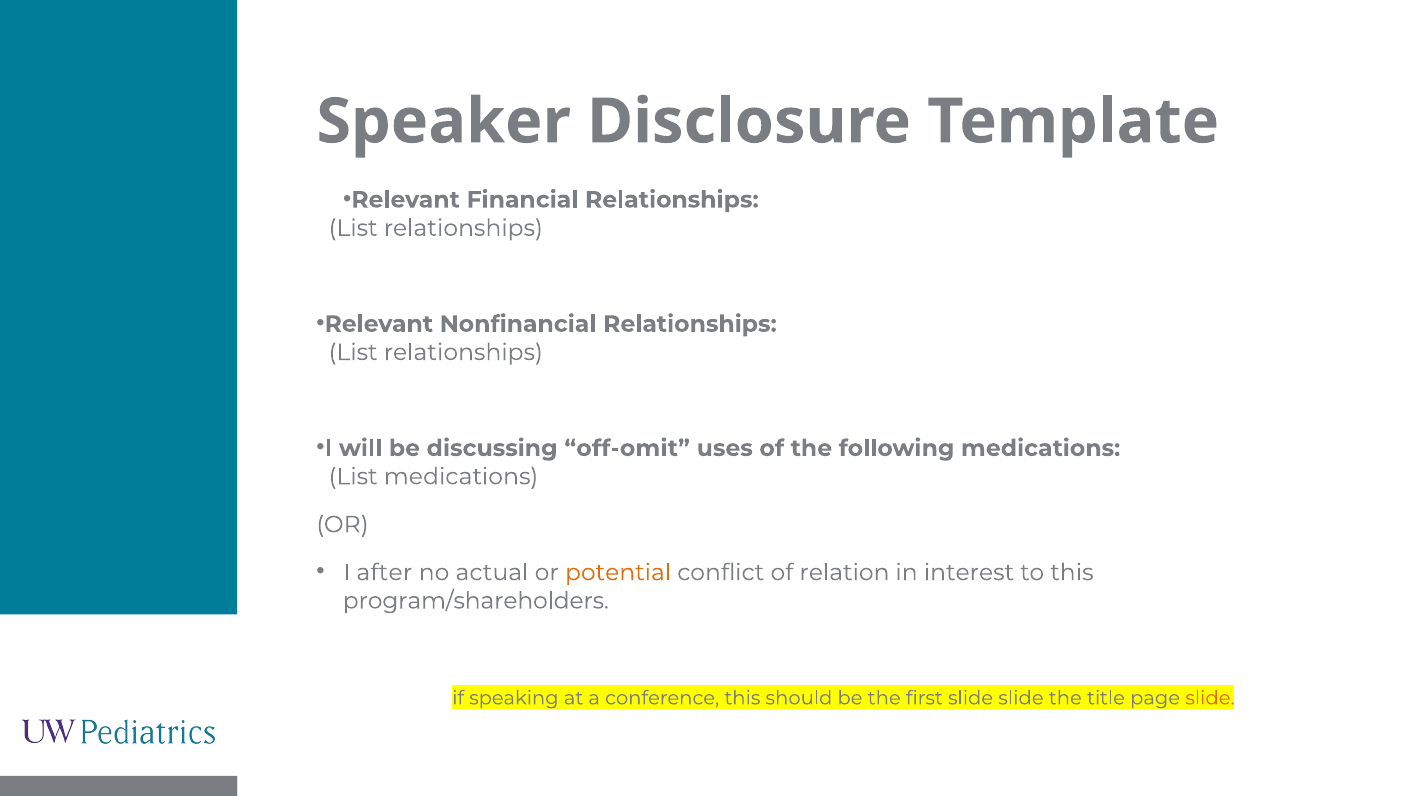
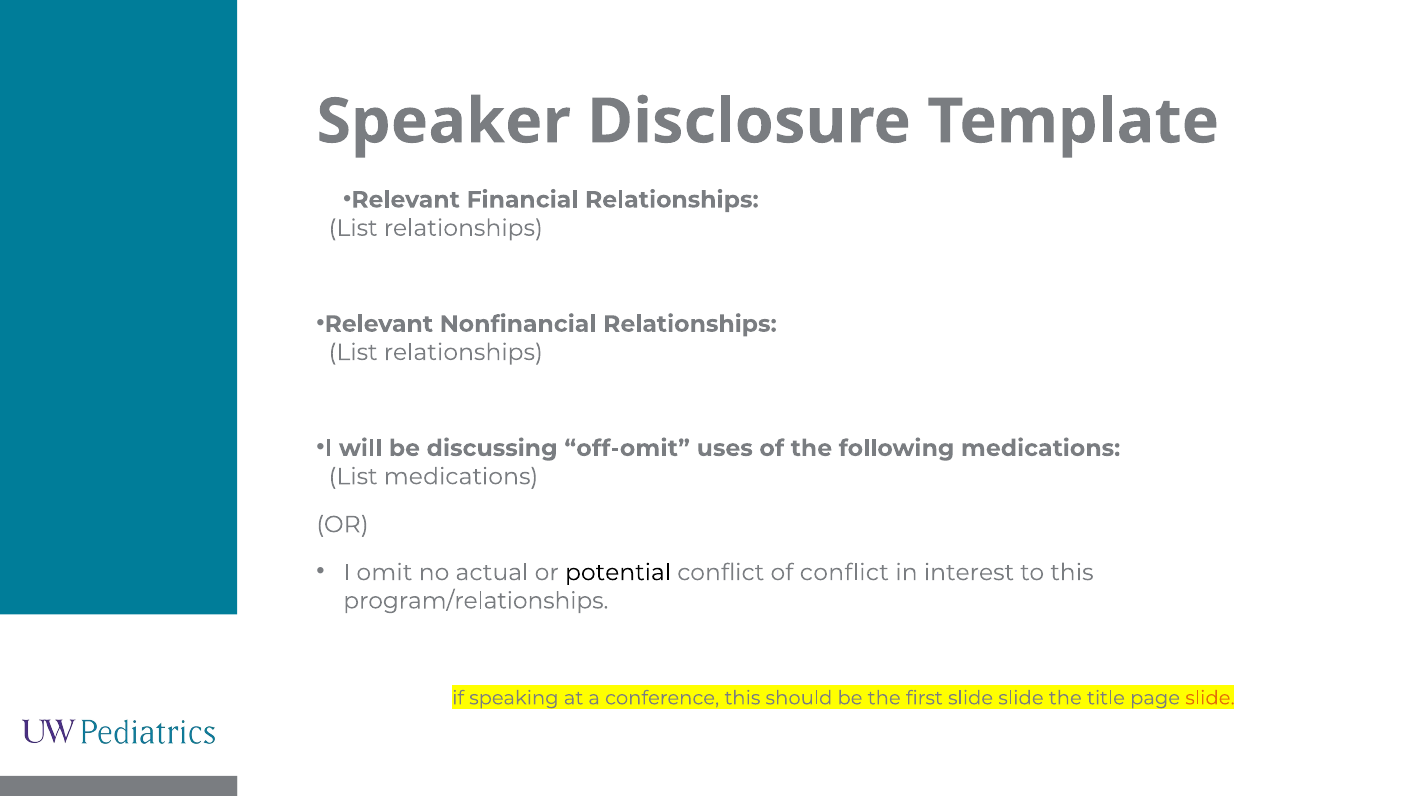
after: after -> omit
potential colour: orange -> black
of relation: relation -> conflict
program/shareholders: program/shareholders -> program/relationships
